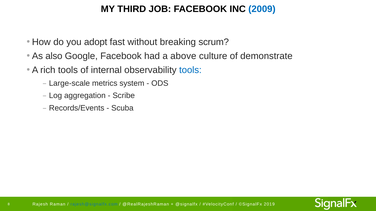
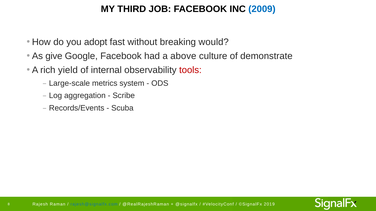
scrum: scrum -> would
also: also -> give
rich tools: tools -> yield
tools at (190, 70) colour: blue -> red
